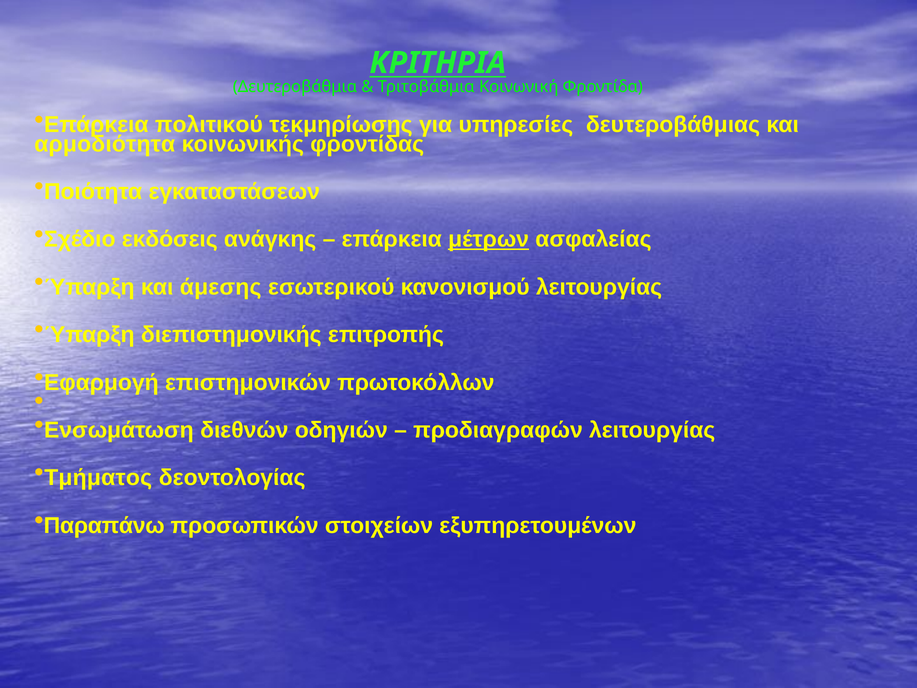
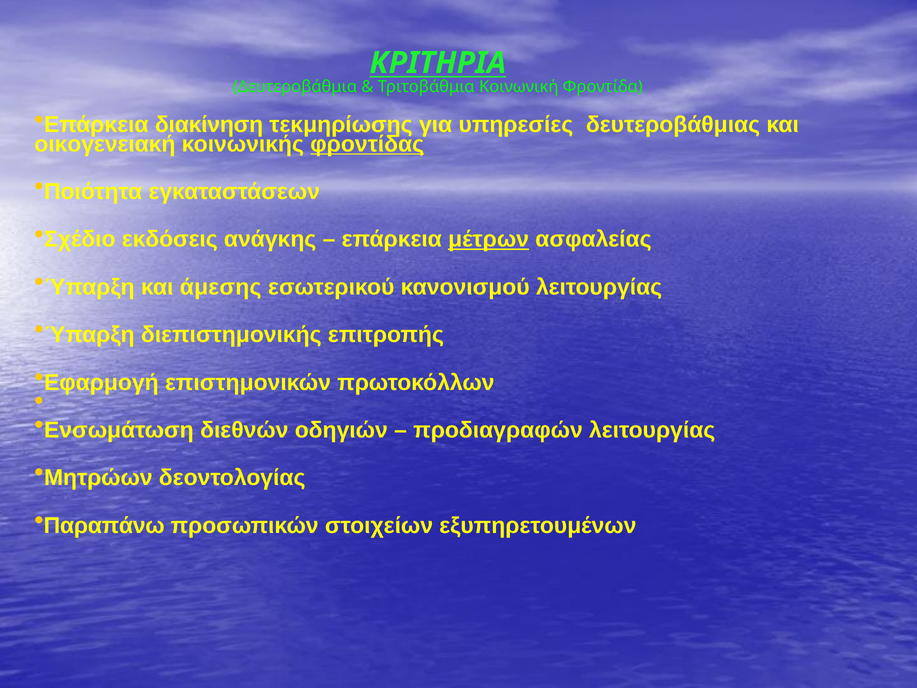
πολιτικού: πολιτικού -> διακίνηση
αρμοδιότητα: αρμοδιότητα -> οικογενειακή
φροντίδας underline: none -> present
Τμήματος: Τμήματος -> Μητρώων
